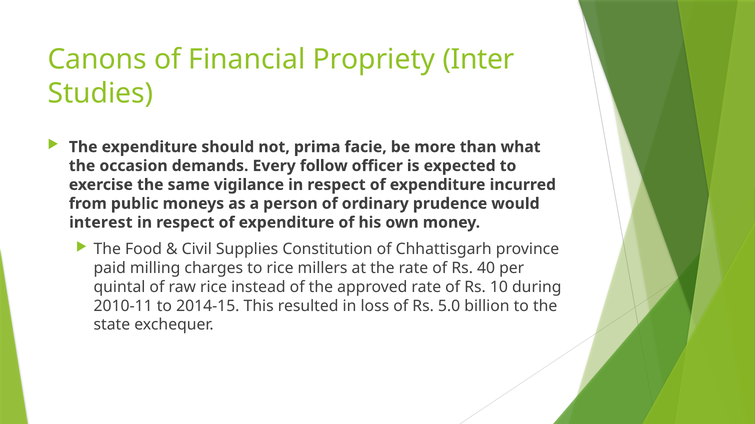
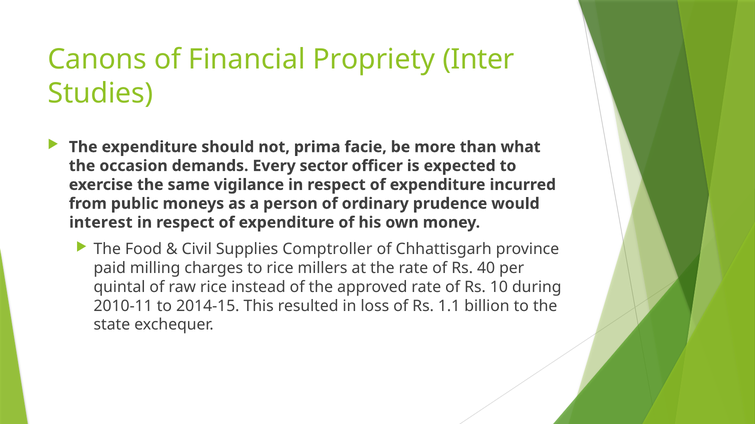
follow: follow -> sector
Constitution: Constitution -> Comptroller
5.0: 5.0 -> 1.1
